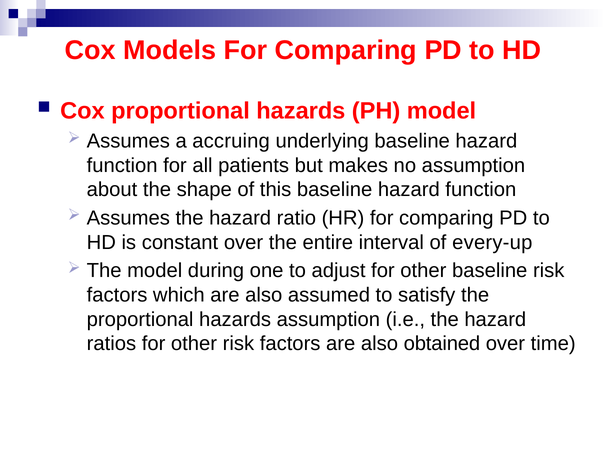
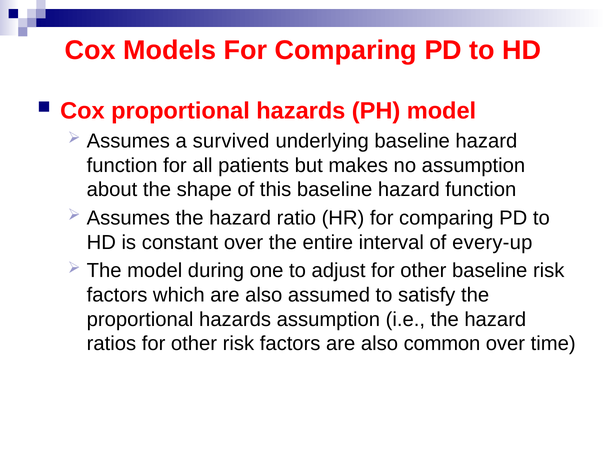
accruing: accruing -> survived
obtained: obtained -> common
